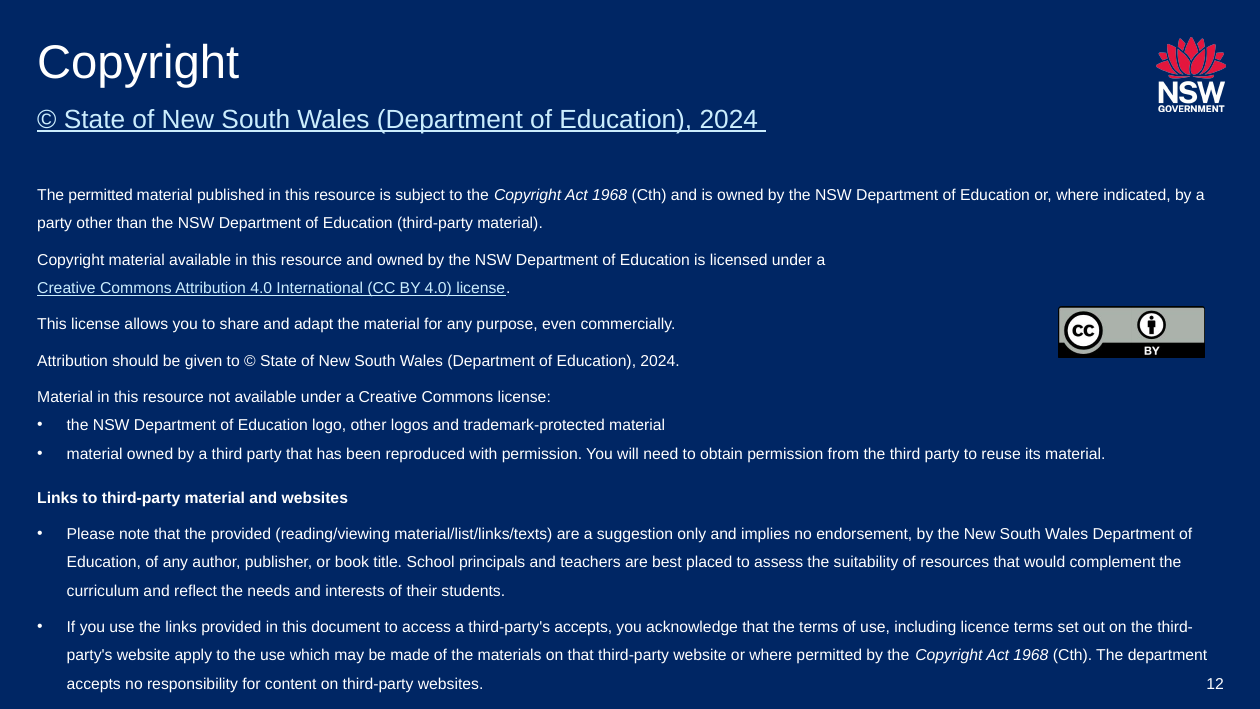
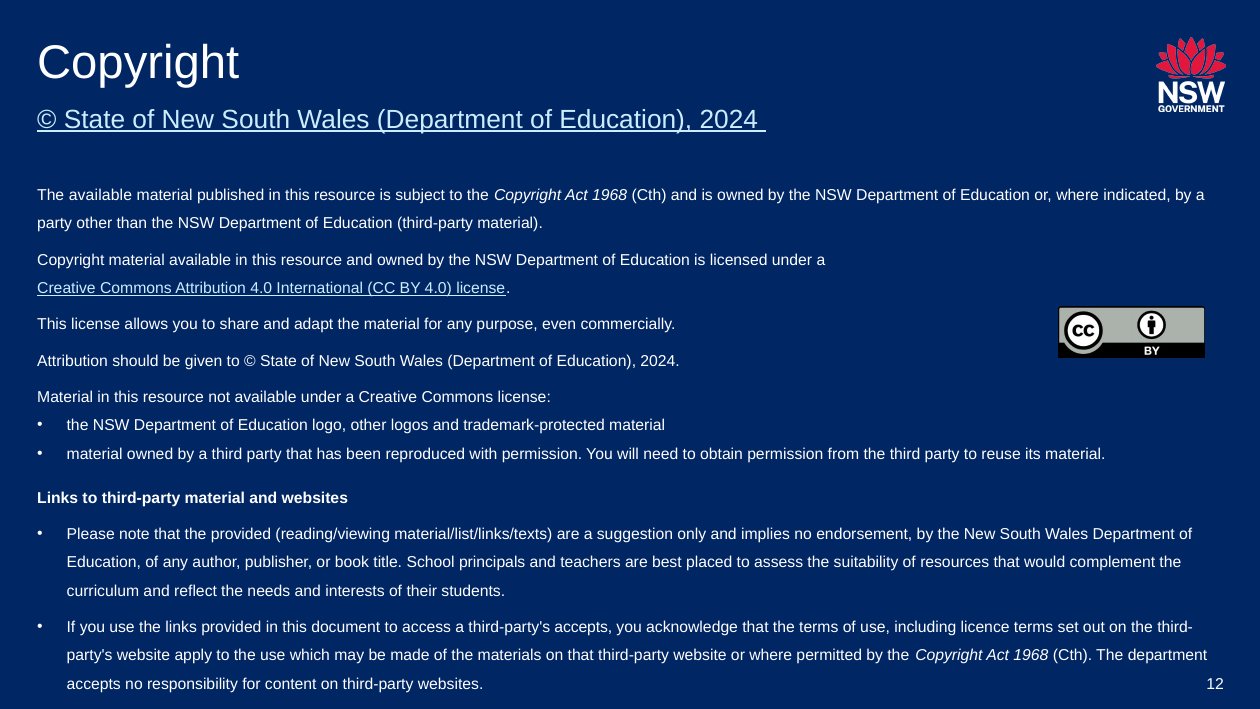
The permitted: permitted -> available
